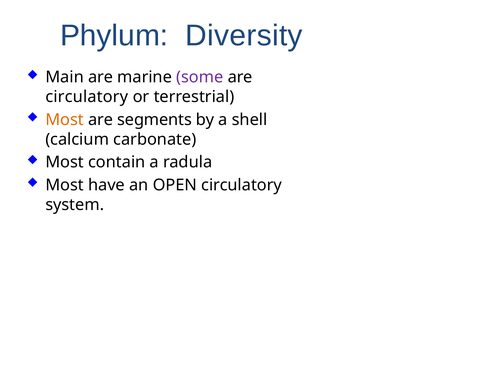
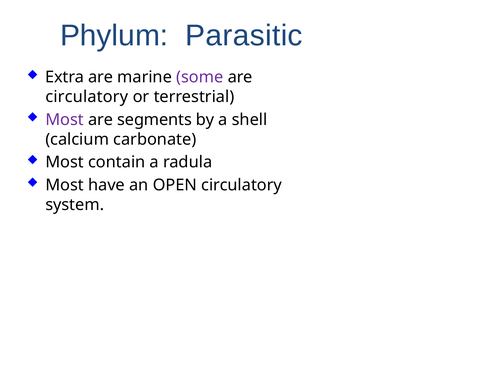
Diversity: Diversity -> Parasitic
Main: Main -> Extra
Most at (65, 120) colour: orange -> purple
